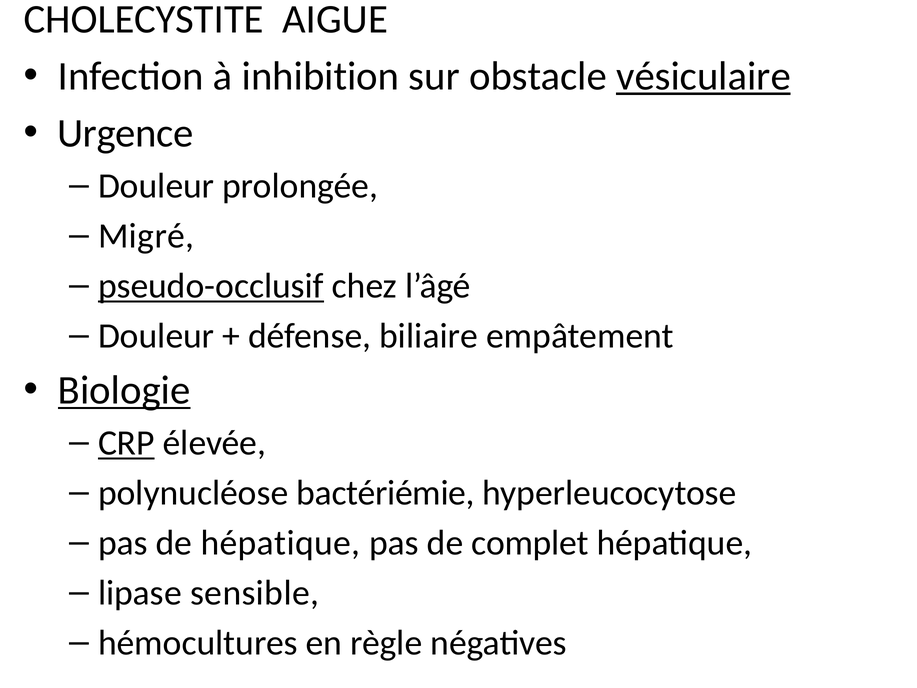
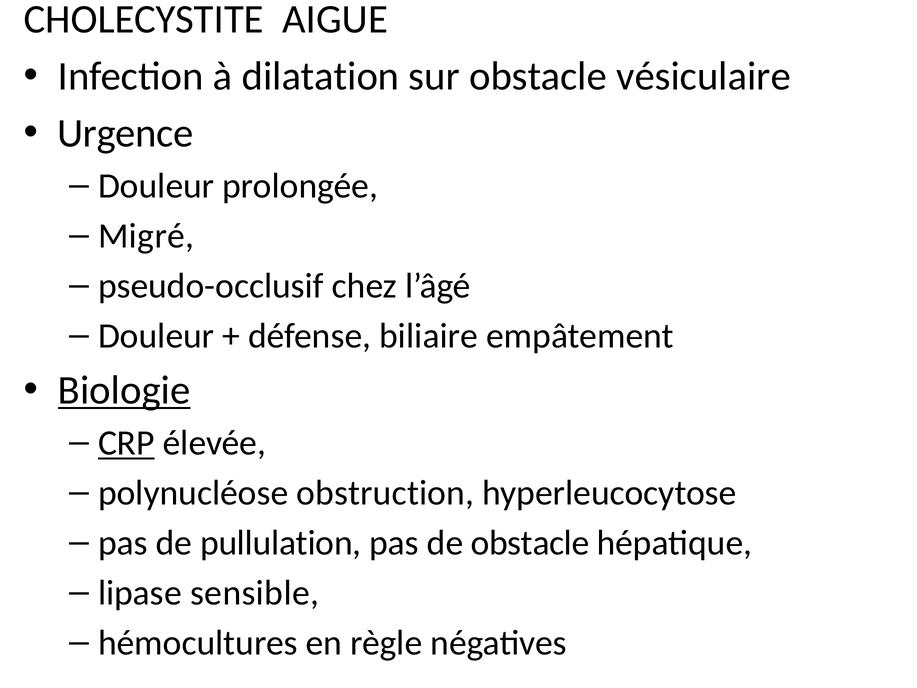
inhibition: inhibition -> dilatation
vésiculaire underline: present -> none
pseudo-occlusif underline: present -> none
bactériémie: bactériémie -> obstruction
de hépatique: hépatique -> pullulation
de complet: complet -> obstacle
